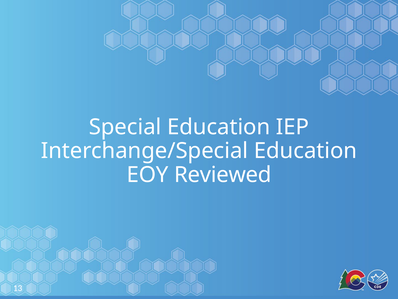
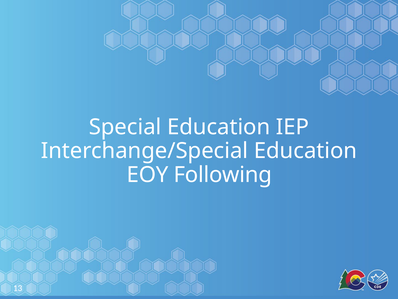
Reviewed: Reviewed -> Following
